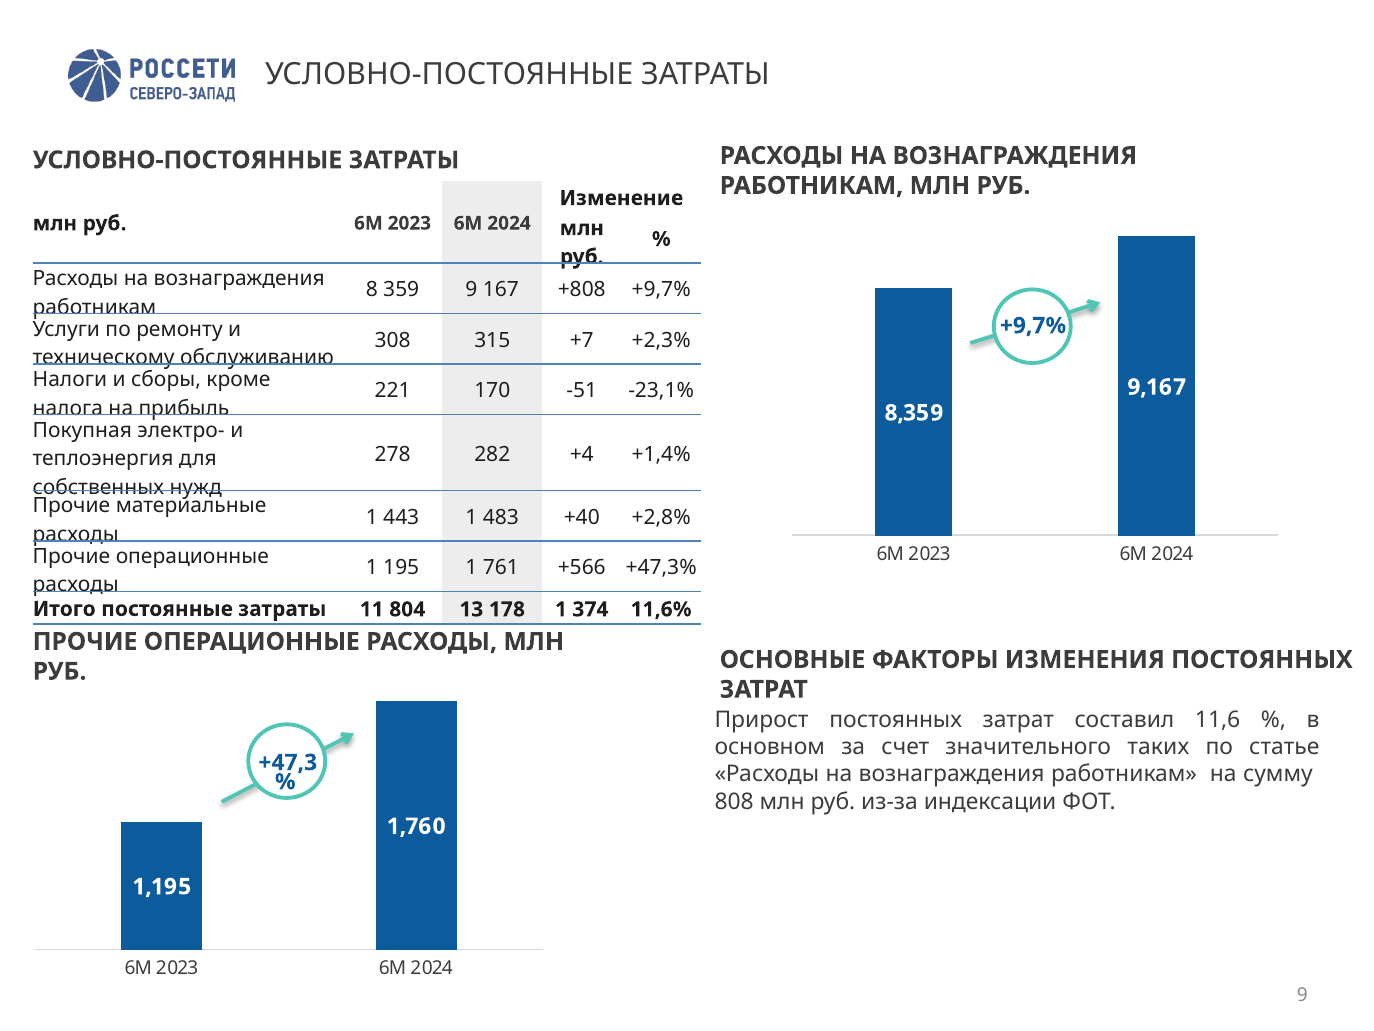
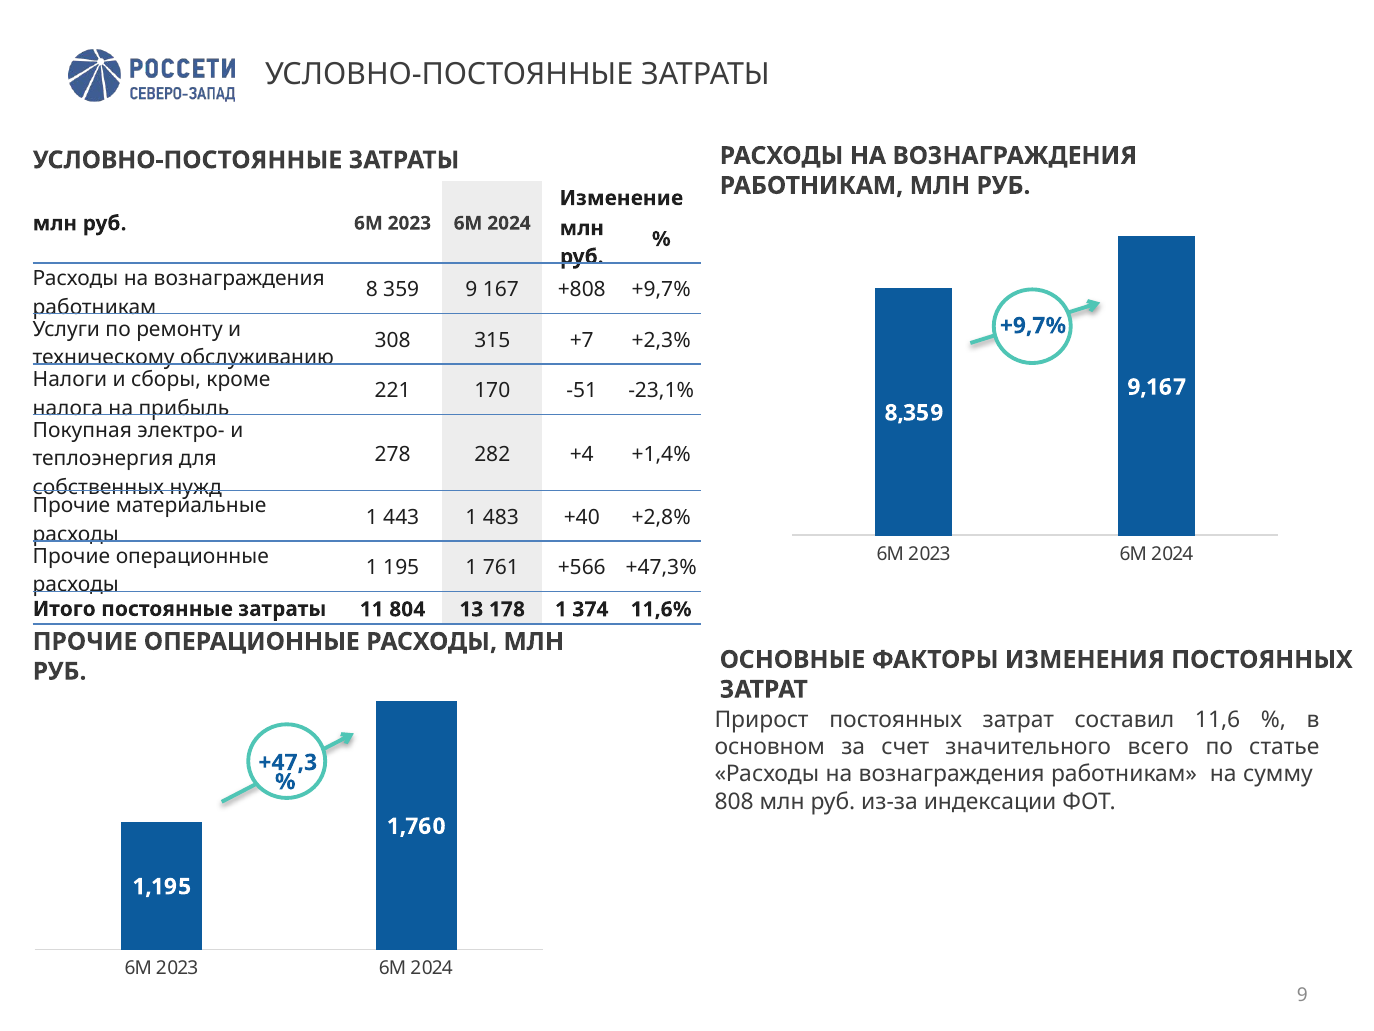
таких: таких -> всего
